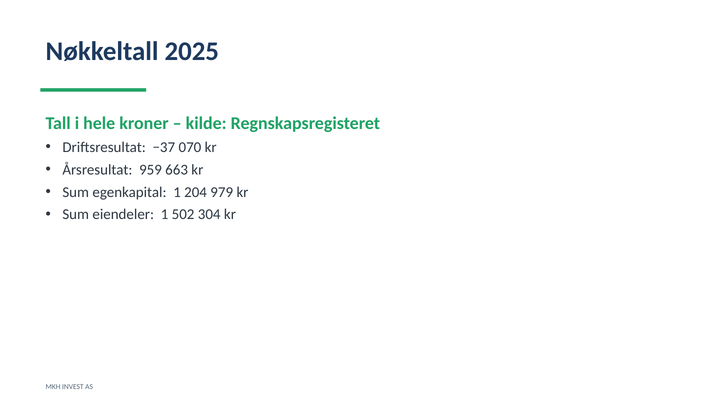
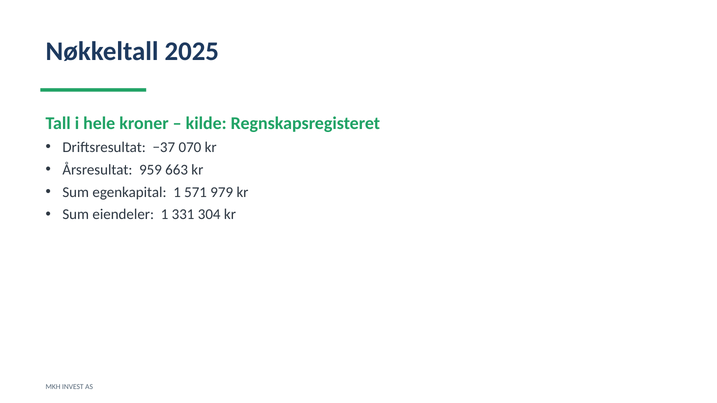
204: 204 -> 571
502: 502 -> 331
